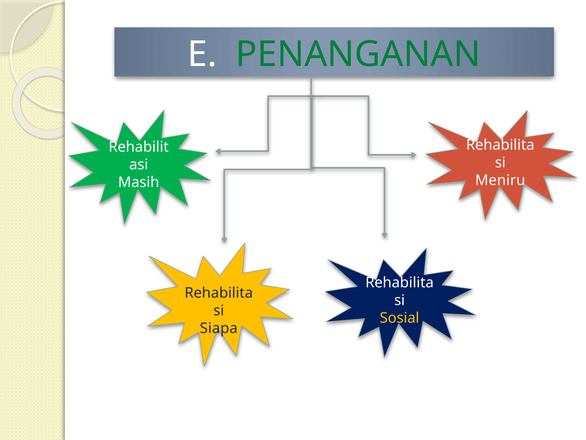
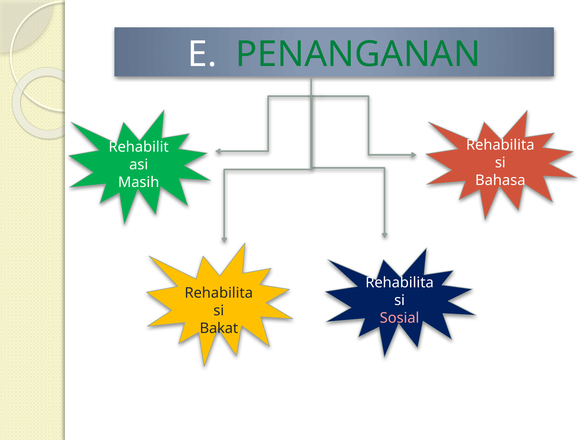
Meniru: Meniru -> Bahasa
Sosial colour: yellow -> pink
Siapa: Siapa -> Bakat
